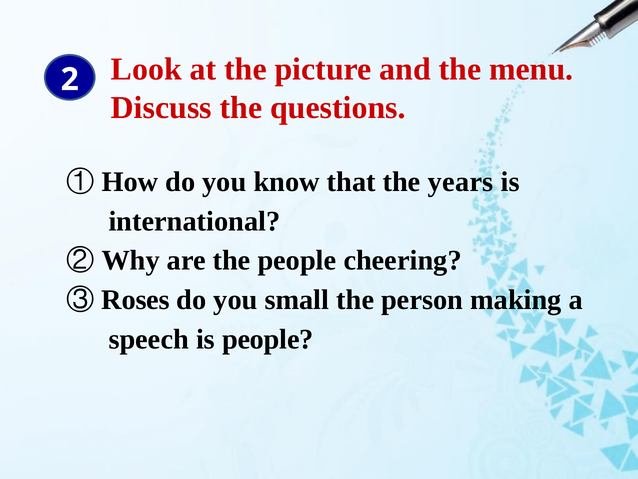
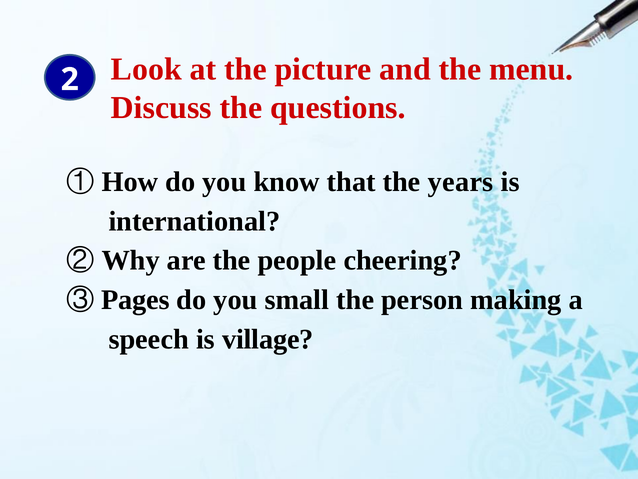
Roses: Roses -> Pages
is people: people -> village
